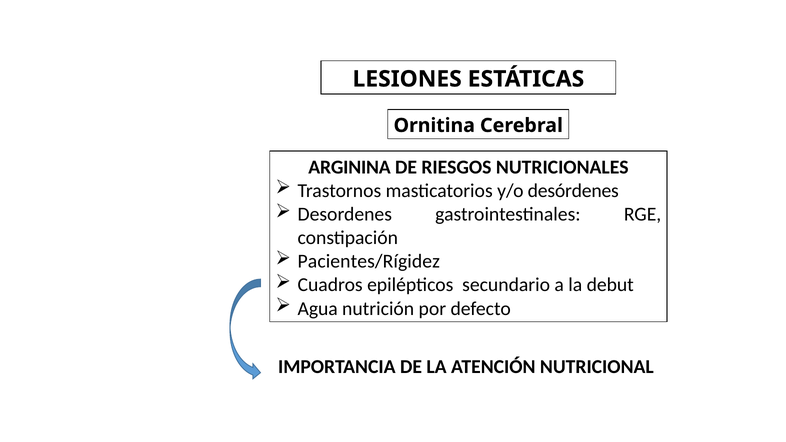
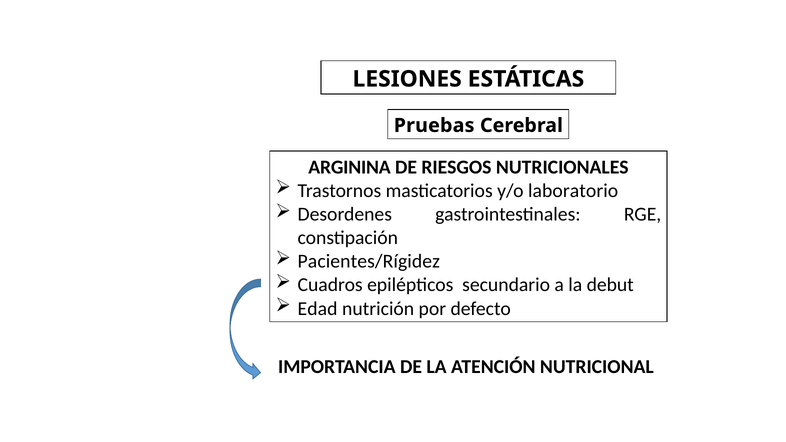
Ornitina: Ornitina -> Pruebas
desórdenes: desórdenes -> laboratorio
Agua: Agua -> Edad
